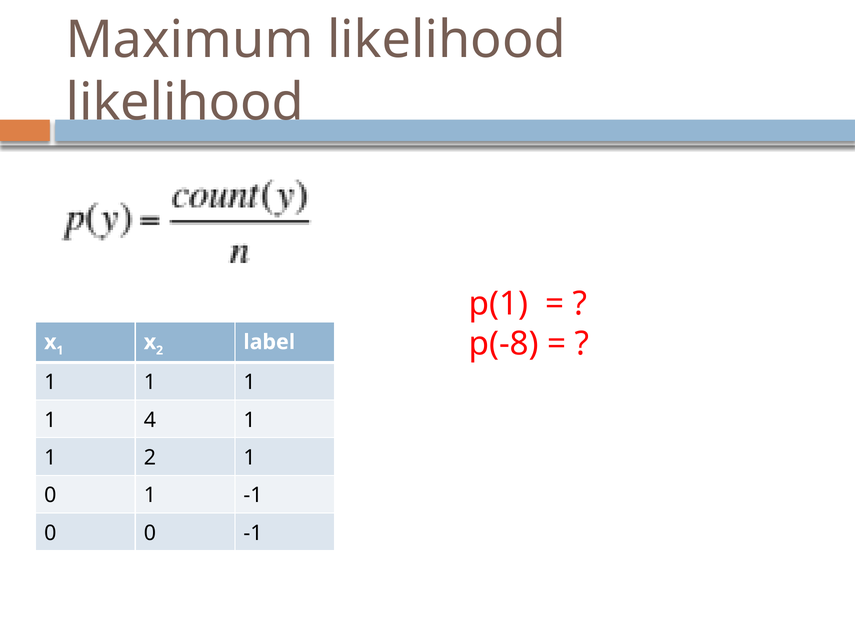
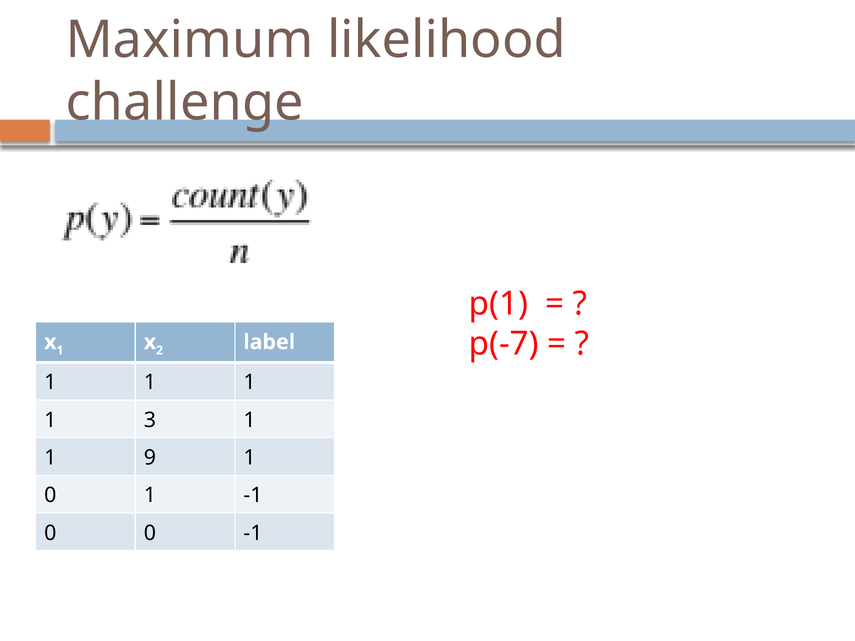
likelihood at (185, 103): likelihood -> challenge
p(-8: p(-8 -> p(-7
4: 4 -> 3
1 2: 2 -> 9
